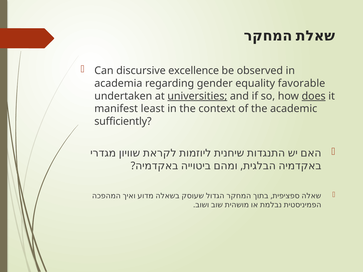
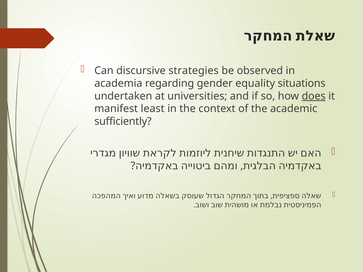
excellence: excellence -> strategies
favorable: favorable -> situations
universities underline: present -> none
